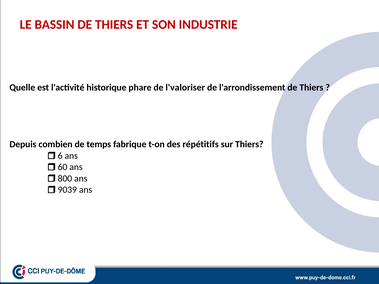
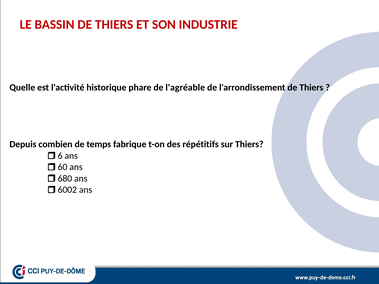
l'valoriser: l'valoriser -> l'agréable
800: 800 -> 680
9039: 9039 -> 6002
